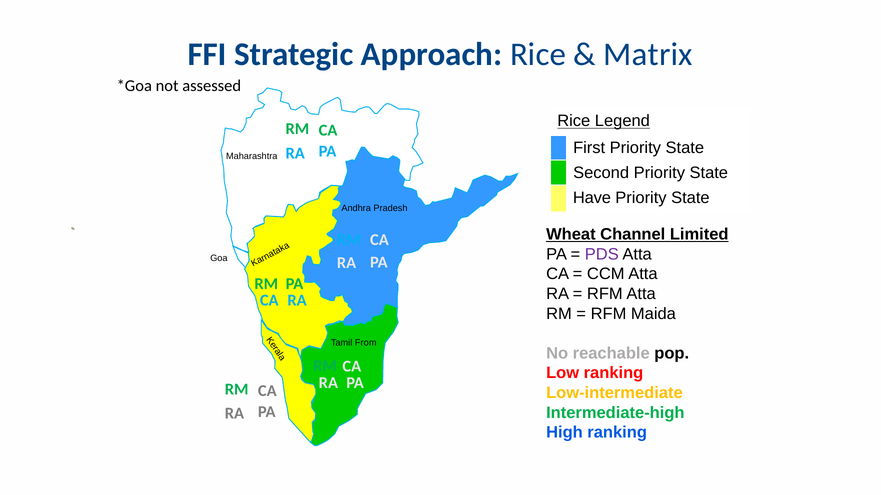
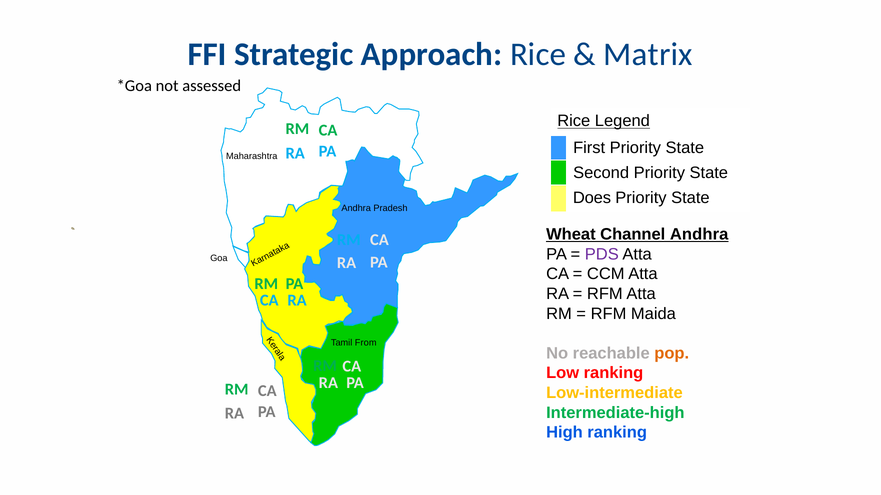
Have: Have -> Does
Channel Limited: Limited -> Andhra
pop colour: black -> orange
